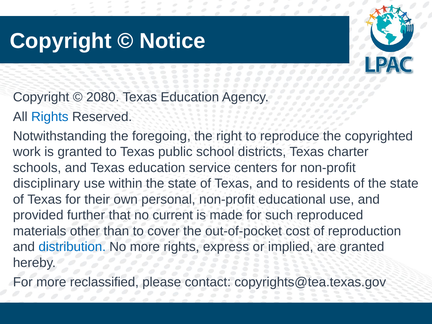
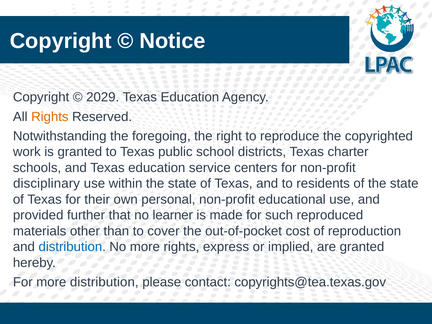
2080: 2080 -> 2029
Rights at (50, 117) colour: blue -> orange
current: current -> learner
more reclassified: reclassified -> distribution
